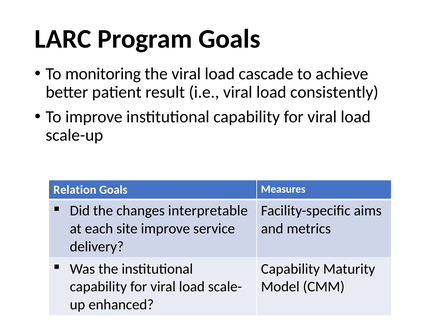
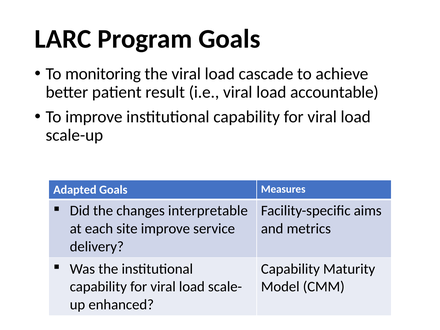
consistently: consistently -> accountable
Relation: Relation -> Adapted
